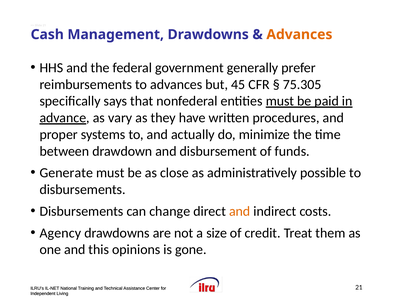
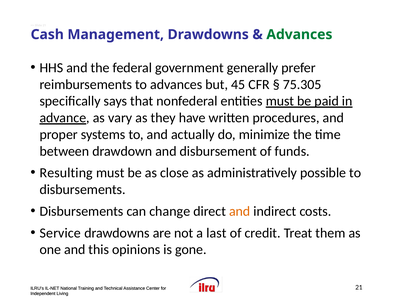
Advances at (299, 34) colour: orange -> green
Generate: Generate -> Resulting
Agency: Agency -> Service
size: size -> last
